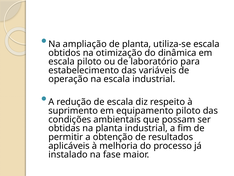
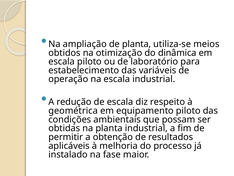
utiliza-se escala: escala -> meios
suprimento: suprimento -> geométrica
